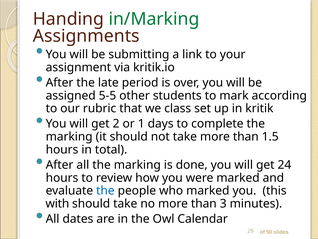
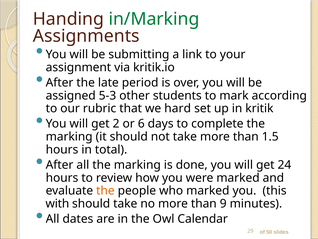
5-5: 5-5 -> 5-3
class: class -> hard
1: 1 -> 6
the at (105, 190) colour: blue -> orange
3: 3 -> 9
